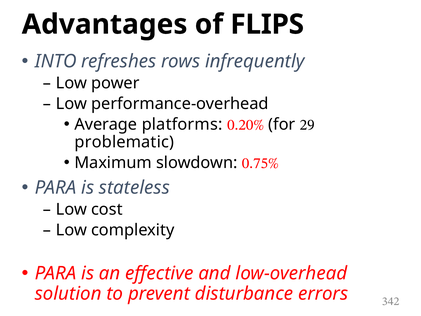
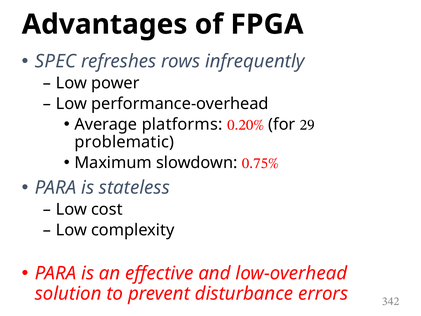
FLIPS: FLIPS -> FPGA
INTO: INTO -> SPEC
